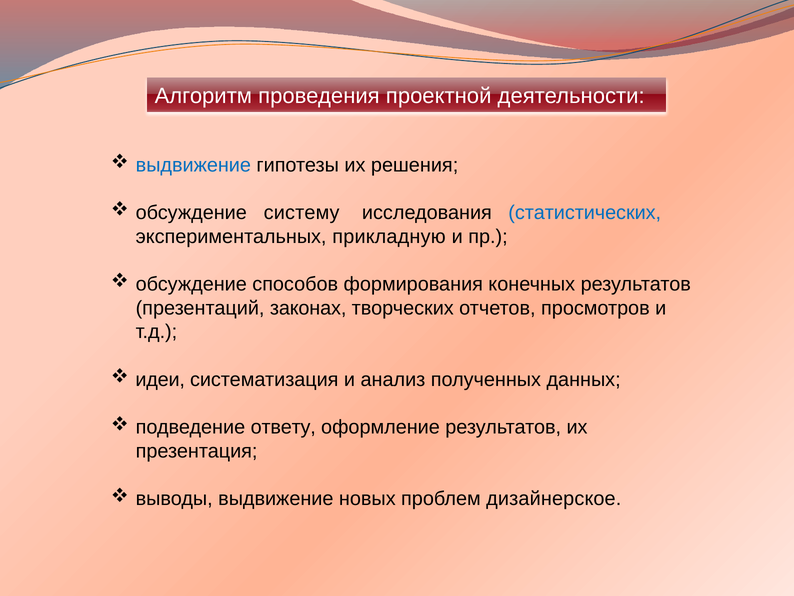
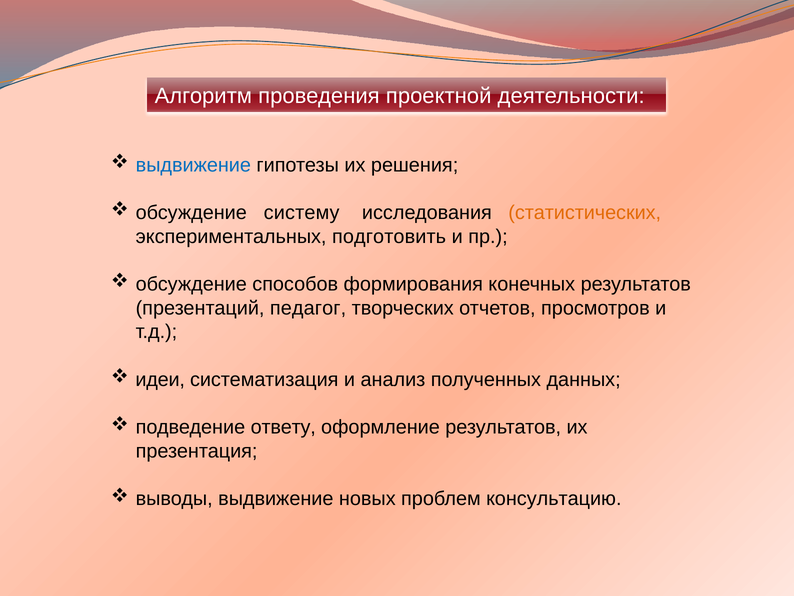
статистических colour: blue -> orange
прикладную: прикладную -> подготовить
законах: законах -> педагог
дизайнерское: дизайнерское -> консультацию
